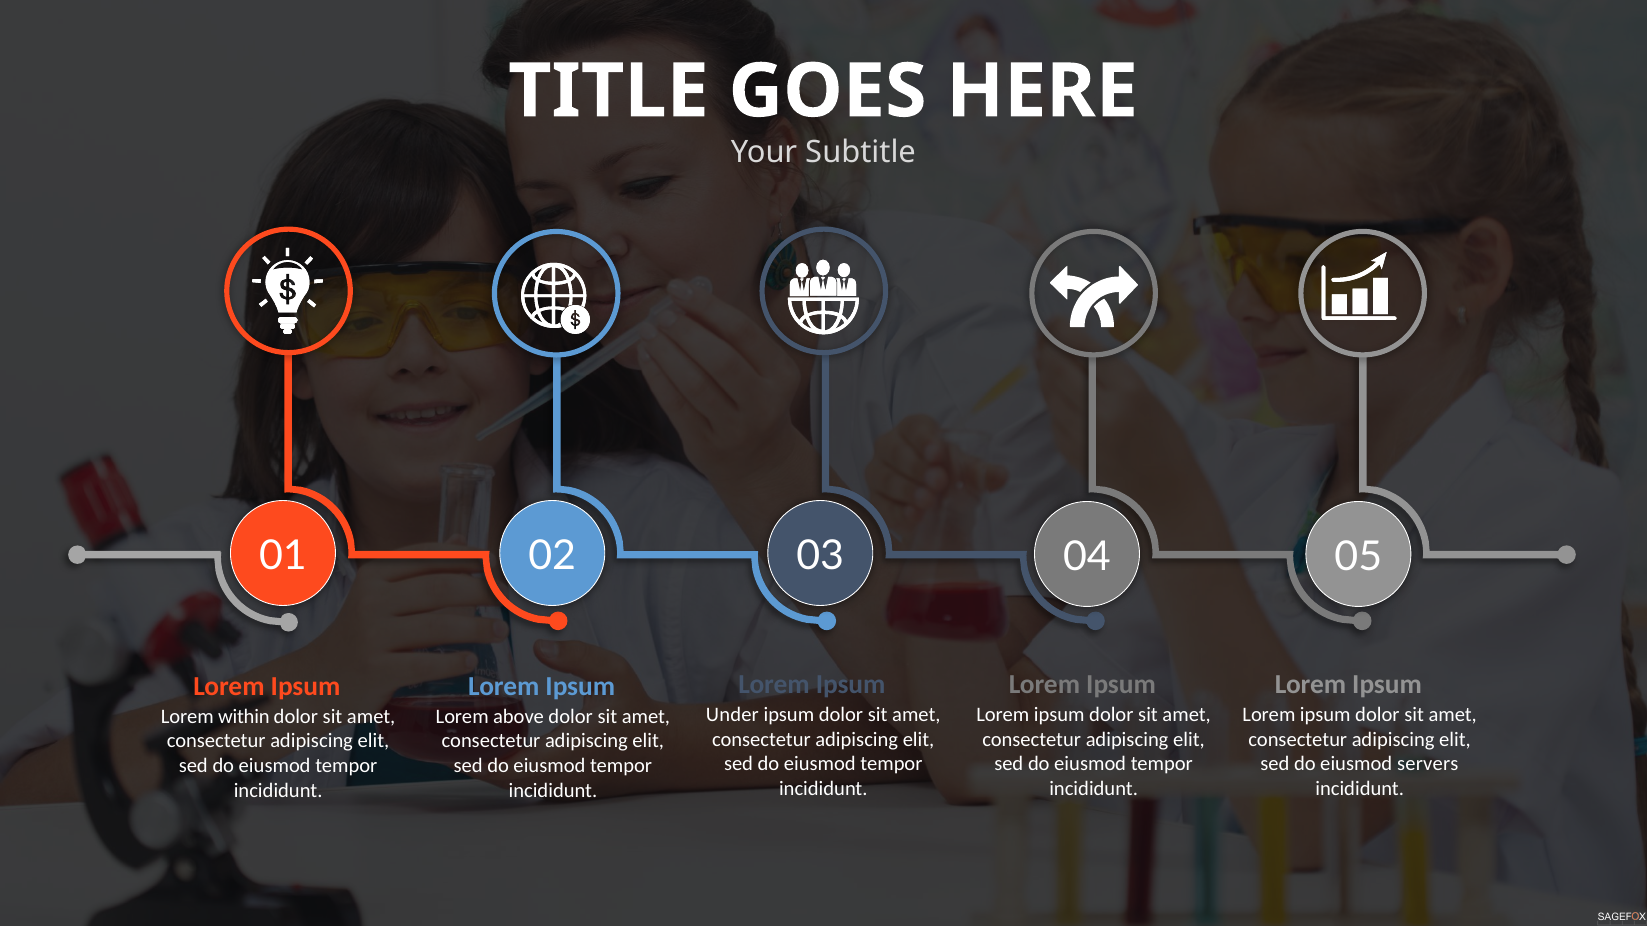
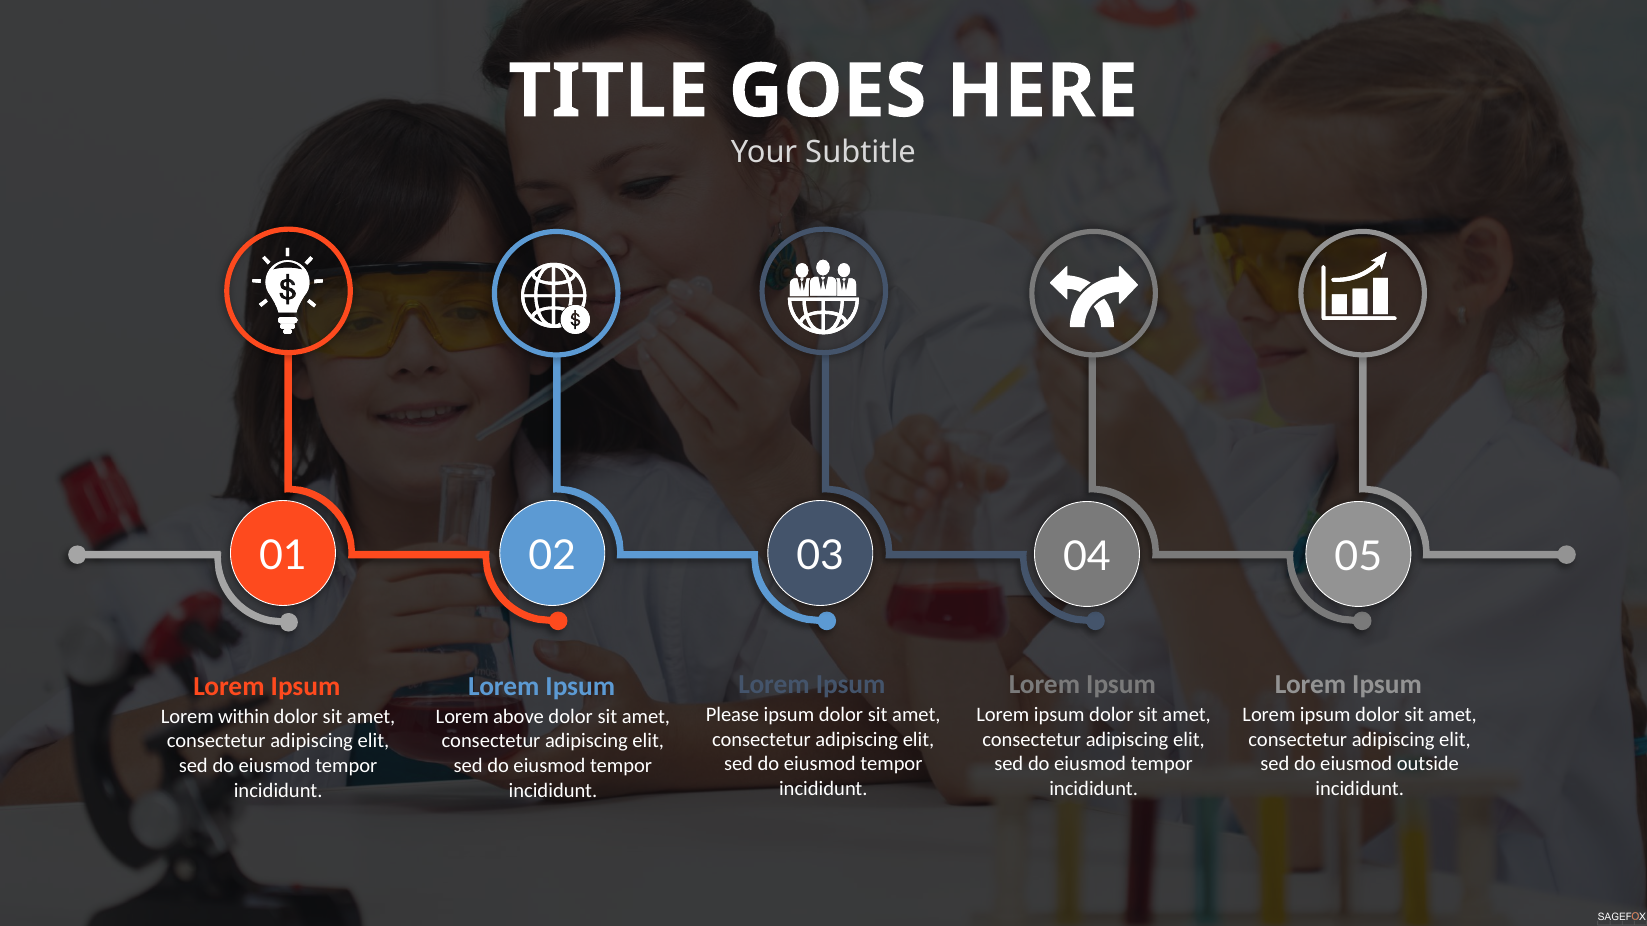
Under: Under -> Please
servers: servers -> outside
